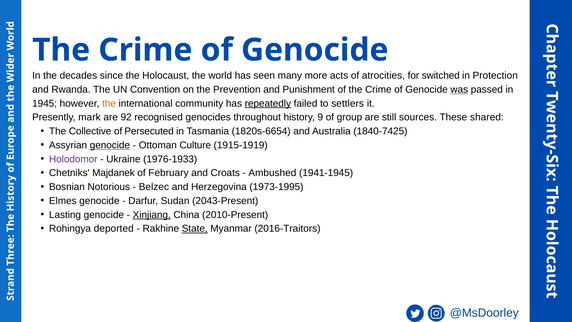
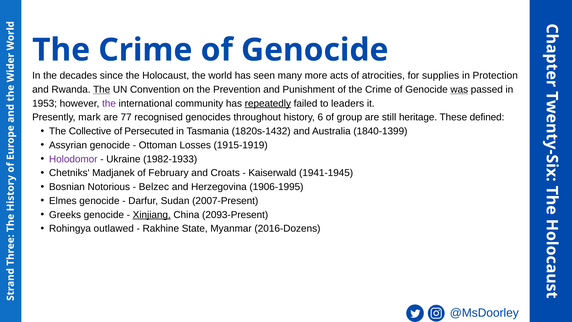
switched: switched -> supplies
The at (102, 89) underline: none -> present
1945: 1945 -> 1953
the at (109, 103) colour: orange -> purple
settlers: settlers -> leaders
92: 92 -> 77
9: 9 -> 6
sources: sources -> heritage
shared: shared -> defined
1820s-6654: 1820s-6654 -> 1820s-1432
1840-7425: 1840-7425 -> 1840-1399
genocide at (110, 145) underline: present -> none
Culture: Culture -> Losses
1976-1933: 1976-1933 -> 1982-1933
Majdanek: Majdanek -> Madjanek
Ambushed: Ambushed -> Kaiserwald
1973-1995: 1973-1995 -> 1906-1995
2043-Present: 2043-Present -> 2007-Present
Lasting: Lasting -> Greeks
2010-Present: 2010-Present -> 2093-Present
deported: deported -> outlawed
State underline: present -> none
2016-Traitors: 2016-Traitors -> 2016-Dozens
